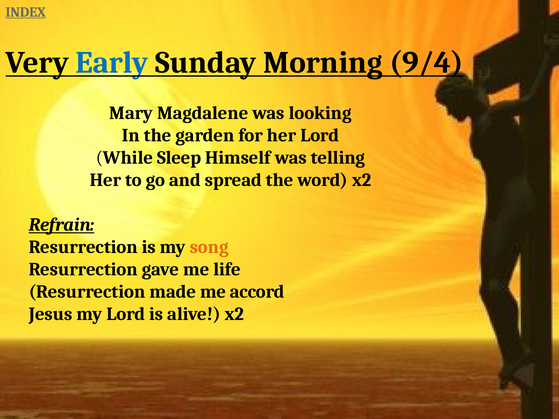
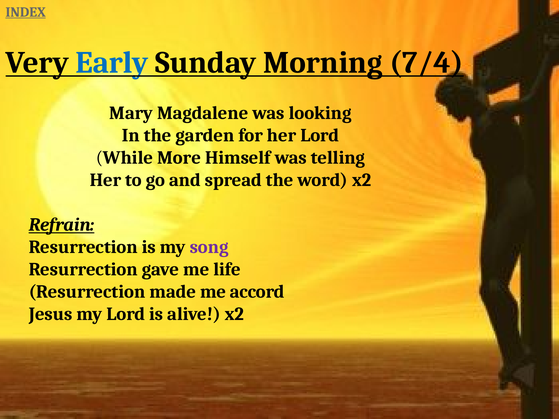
9/4: 9/4 -> 7/4
Sleep: Sleep -> More
song colour: orange -> purple
